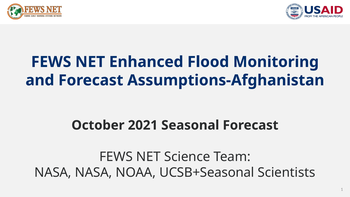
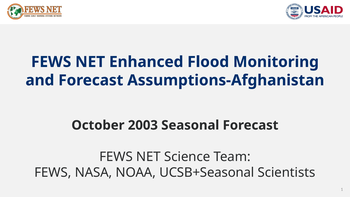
2021: 2021 -> 2003
NASA at (53, 172): NASA -> FEWS
